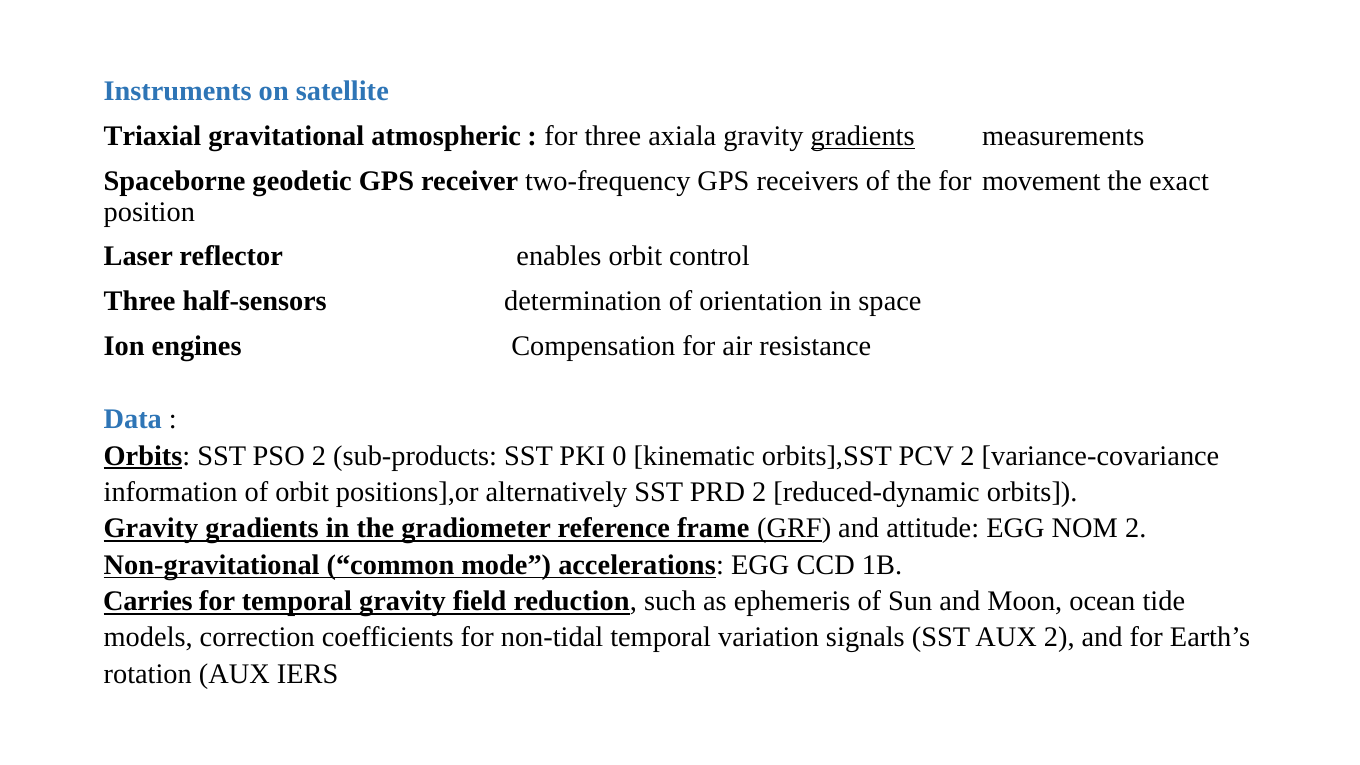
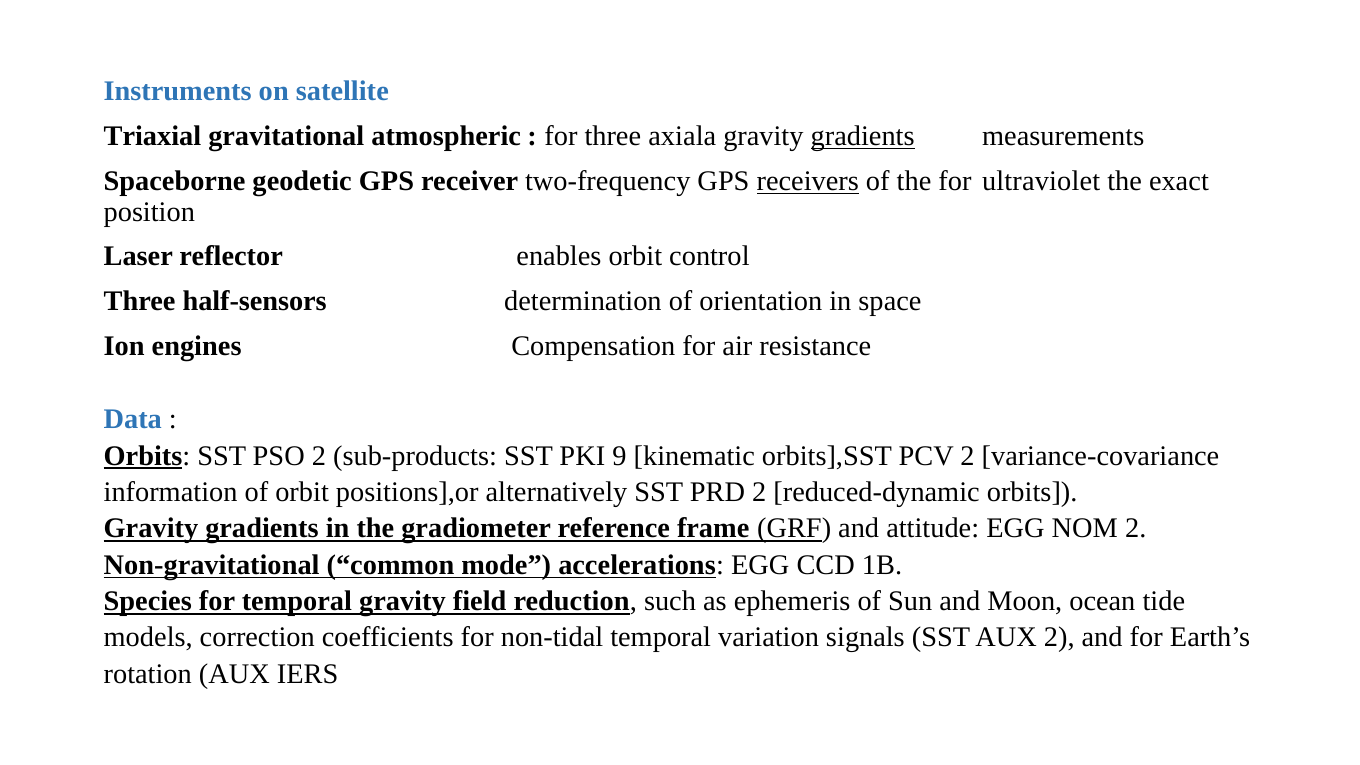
receivers underline: none -> present
movement: movement -> ultraviolet
0: 0 -> 9
Carries: Carries -> Species
